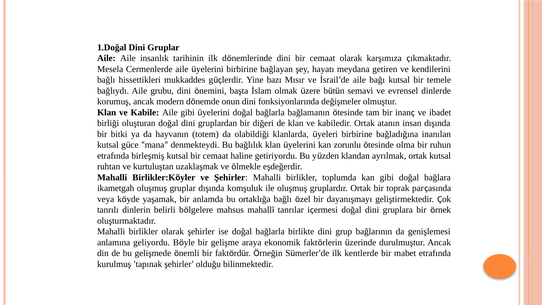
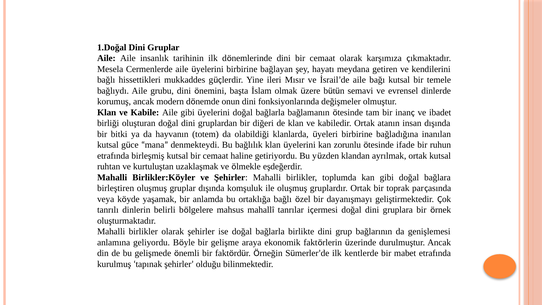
bazı: bazı -> ileri
olma: olma -> ifade
ikametgah: ikametgah -> birleştiren
